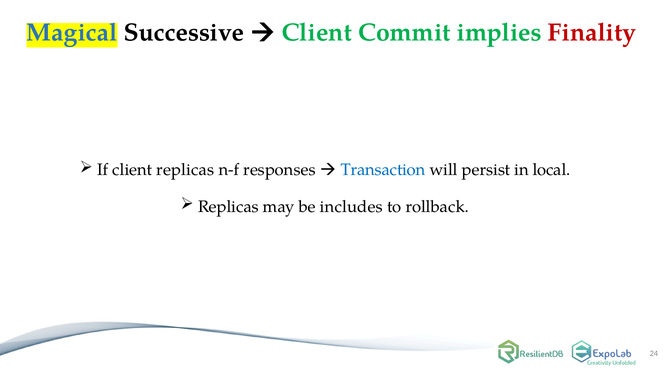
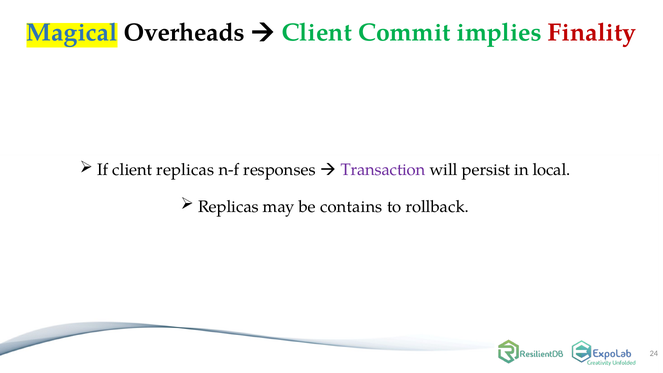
Successive: Successive -> Overheads
Transaction colour: blue -> purple
includes: includes -> contains
